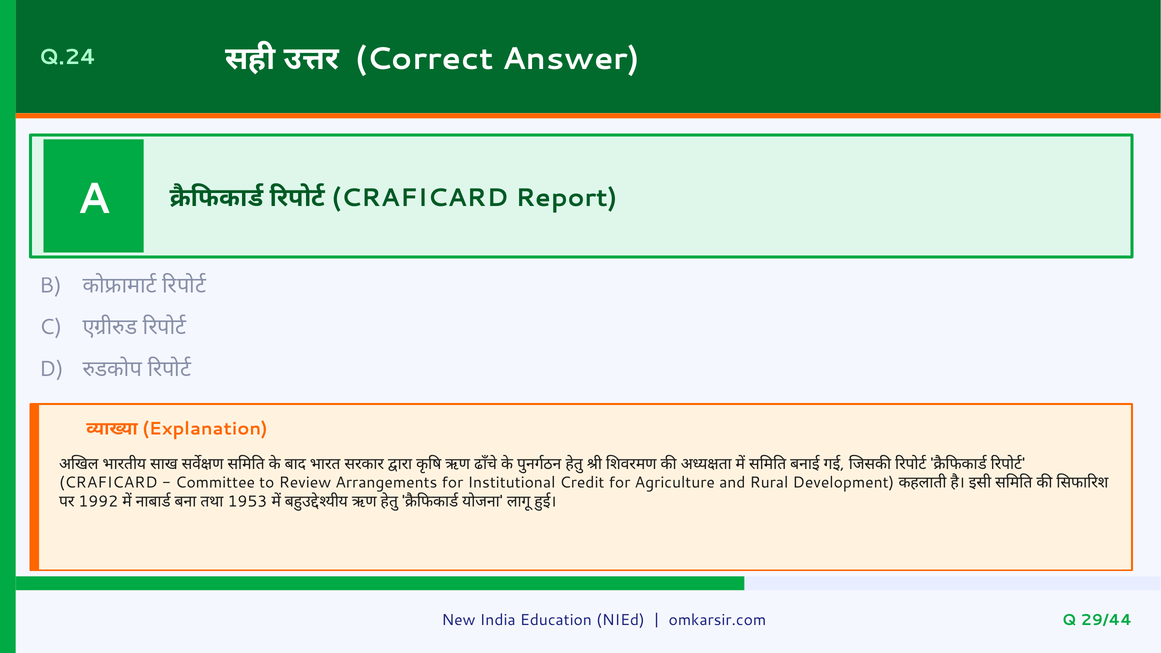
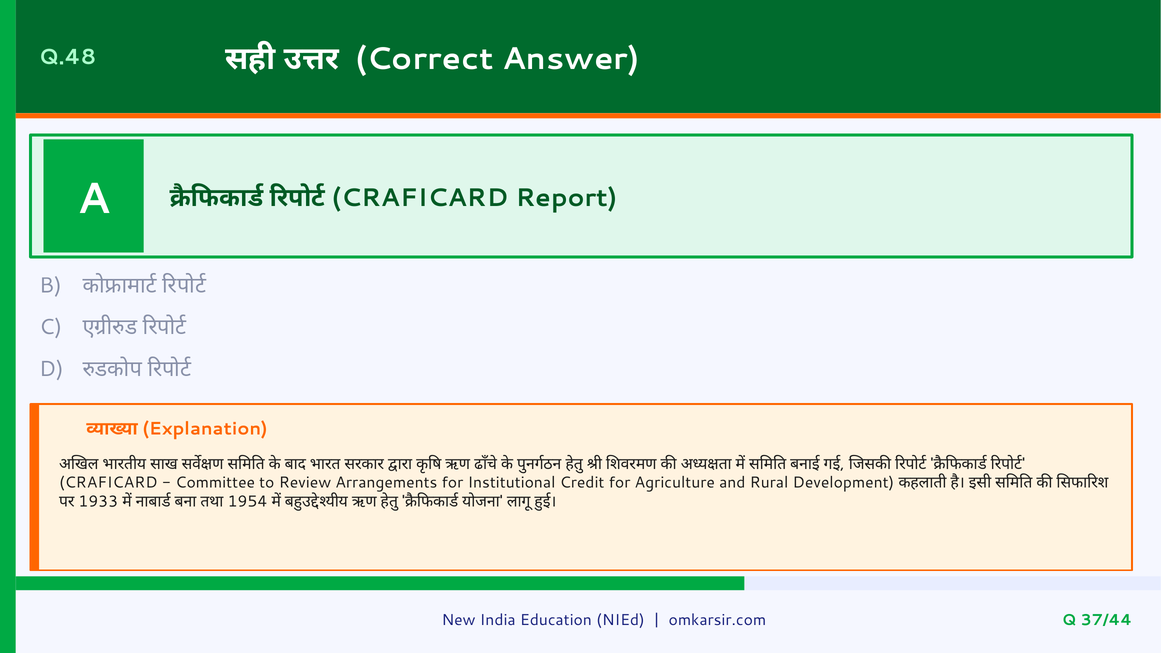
Q.24: Q.24 -> Q.48
1992: 1992 -> 1933
1953: 1953 -> 1954
29/44: 29/44 -> 37/44
